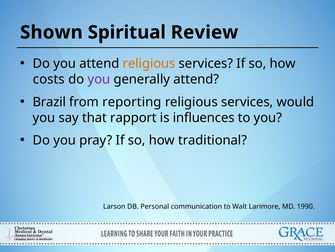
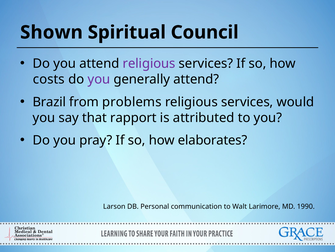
Review: Review -> Council
religious at (149, 63) colour: orange -> purple
reporting: reporting -> problems
influences: influences -> attributed
traditional: traditional -> elaborates
